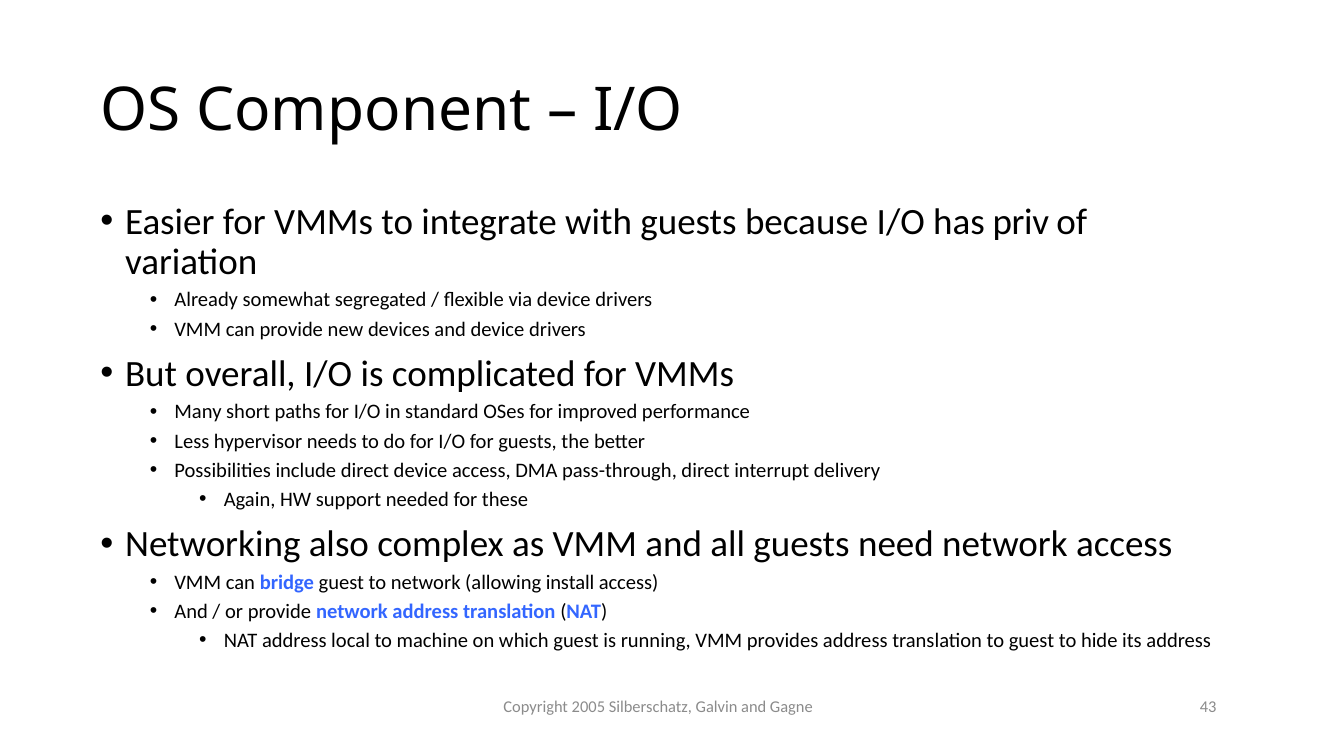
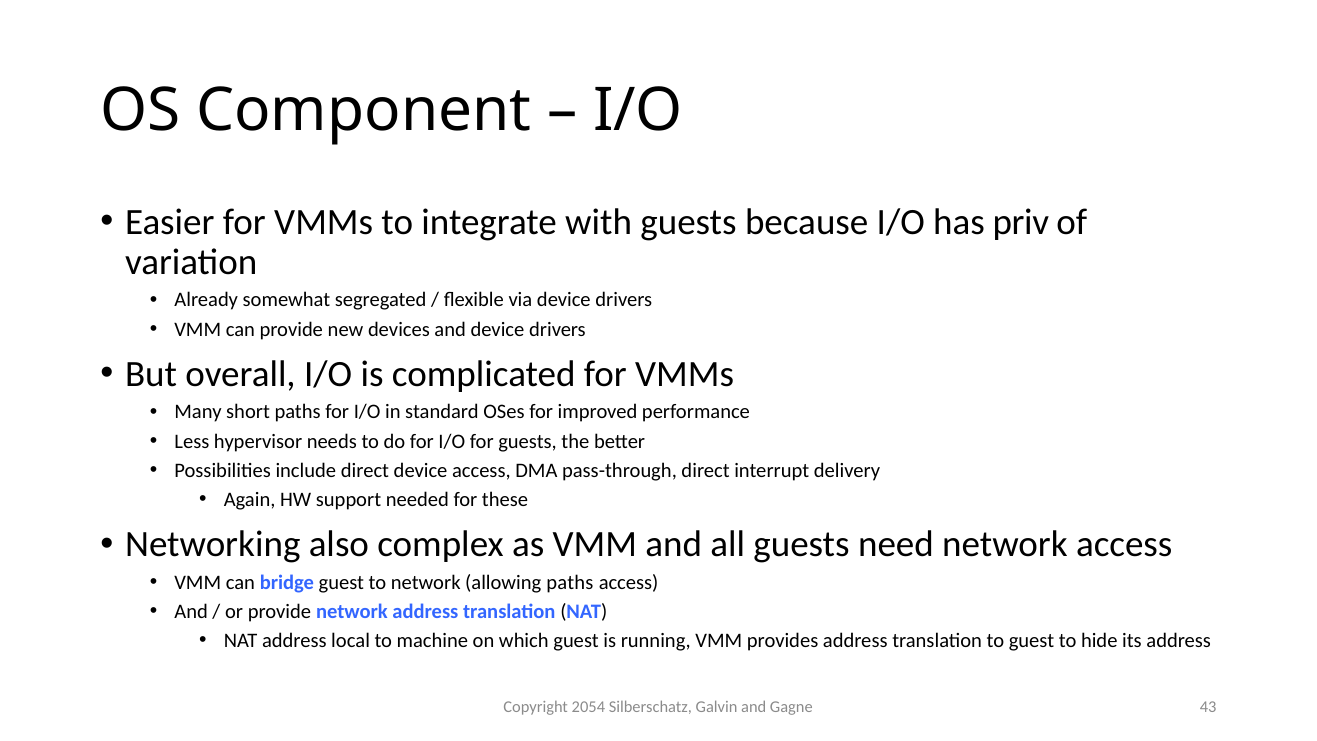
allowing install: install -> paths
2005: 2005 -> 2054
